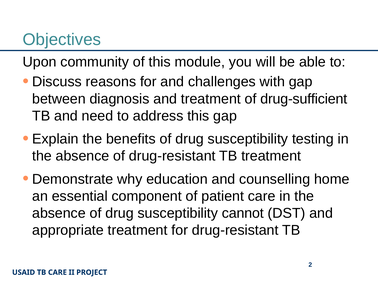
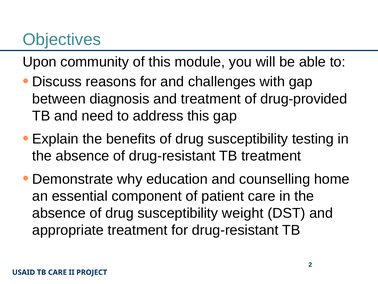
drug-sufficient: drug-sufficient -> drug-provided
cannot: cannot -> weight
